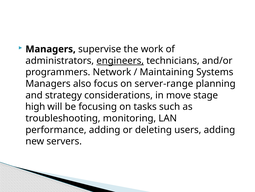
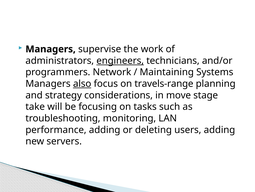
also underline: none -> present
server-range: server-range -> travels-range
high: high -> take
